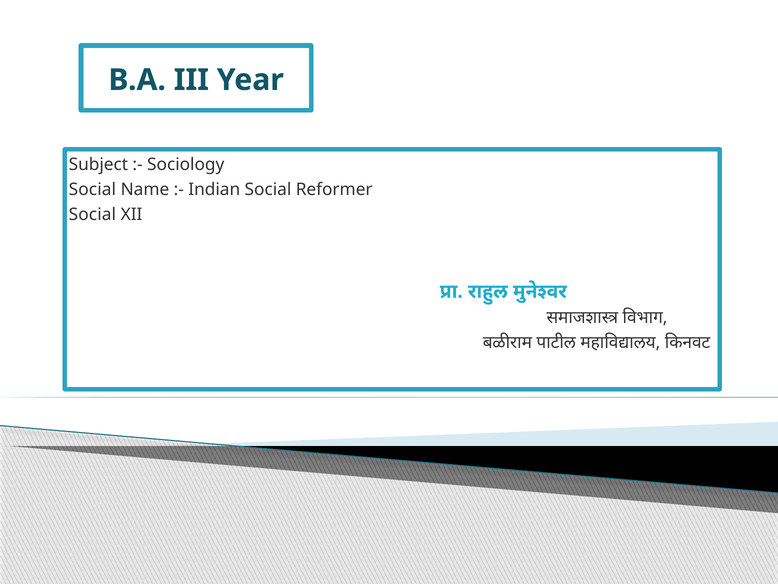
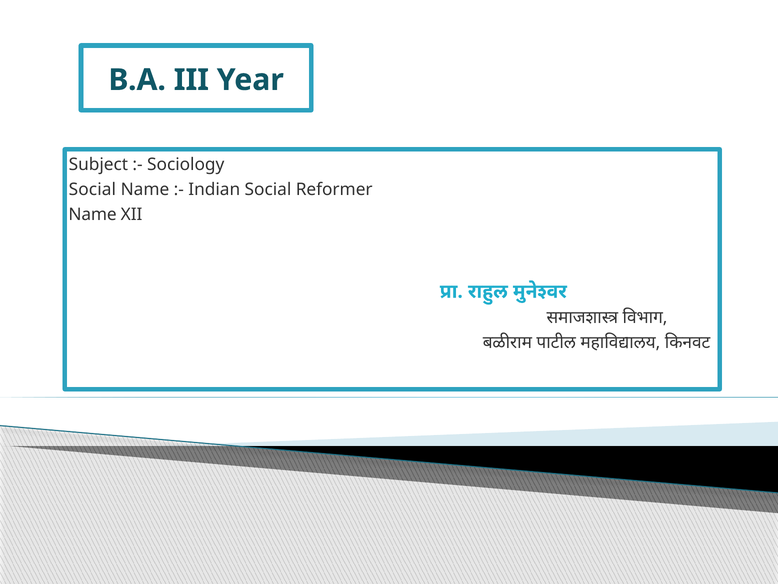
Social at (92, 215): Social -> Name
